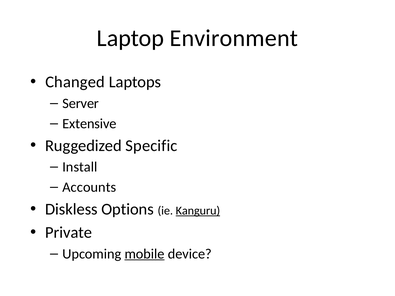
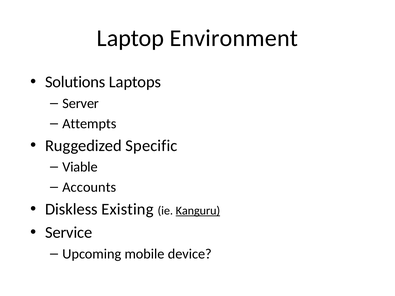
Changed: Changed -> Solutions
Extensive: Extensive -> Attempts
Install: Install -> Viable
Options: Options -> Existing
Private: Private -> Service
mobile underline: present -> none
